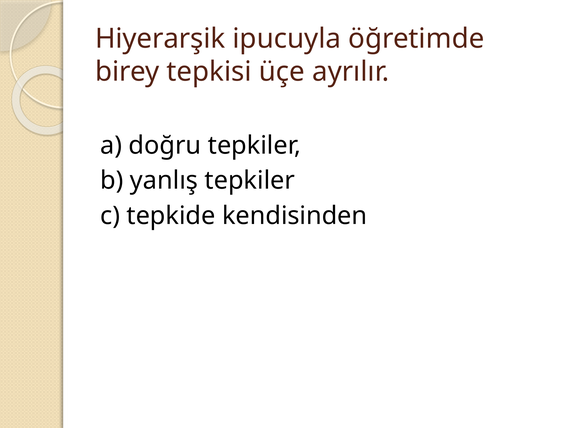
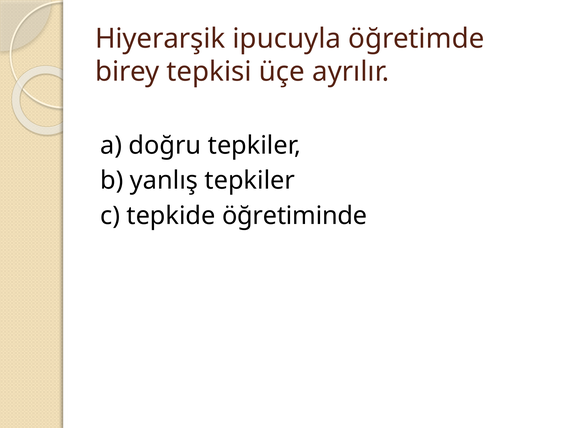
kendisinden: kendisinden -> öğretiminde
